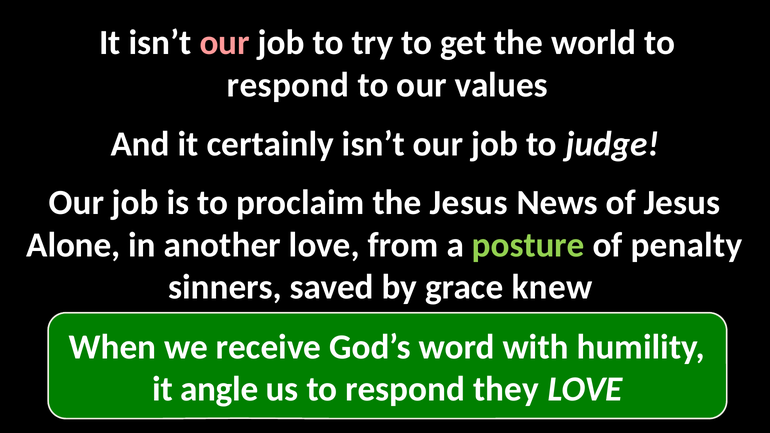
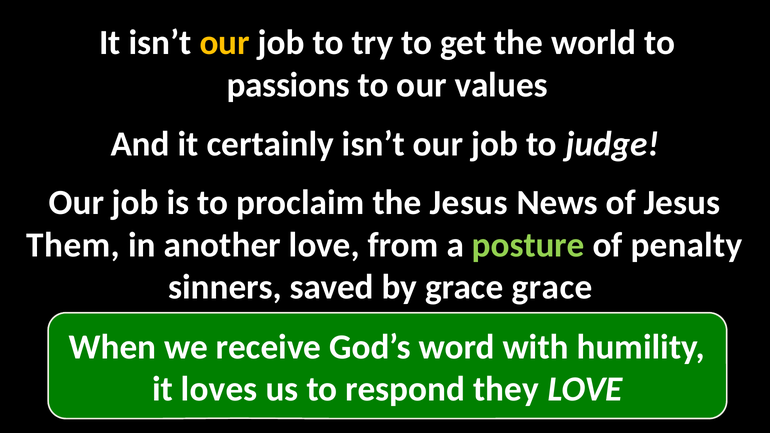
our at (225, 43) colour: pink -> yellow
respond at (288, 85): respond -> passions
Alone: Alone -> Them
grace knew: knew -> grace
angle: angle -> loves
